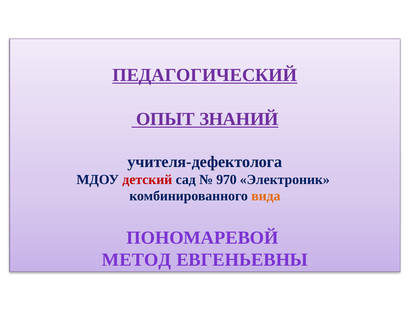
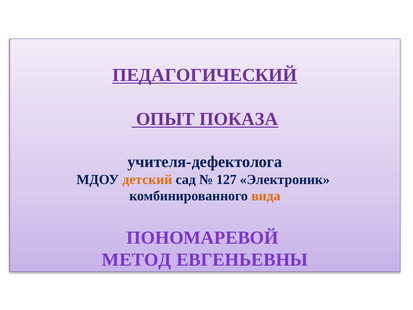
ЗНАНИЙ: ЗНАНИЙ -> ПОКАЗА
детский colour: red -> orange
970: 970 -> 127
